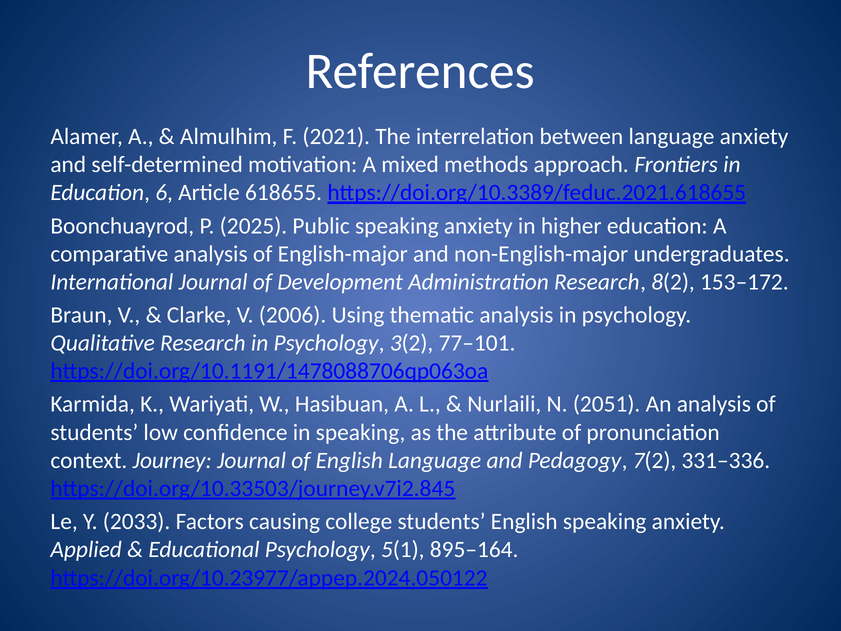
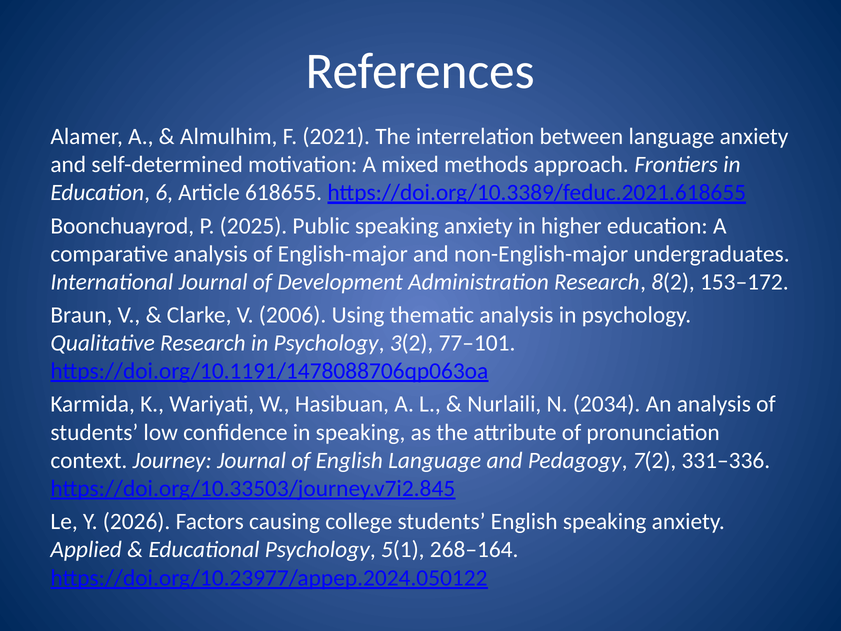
2051: 2051 -> 2034
2033: 2033 -> 2026
895–164: 895–164 -> 268–164
